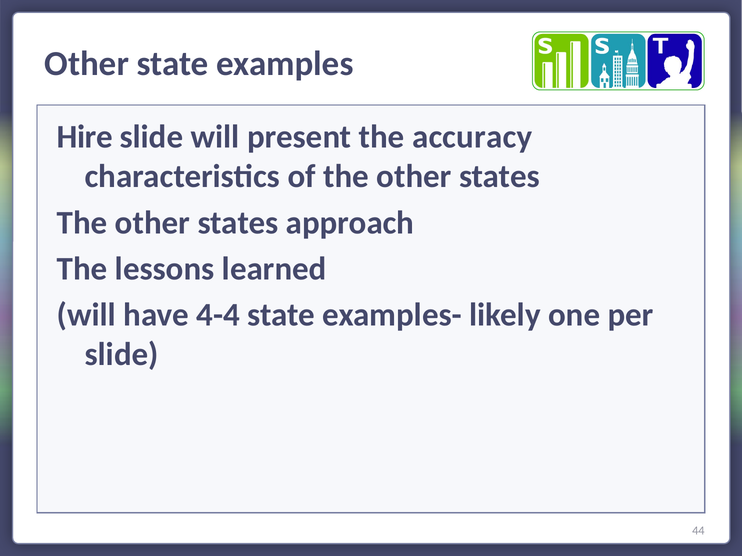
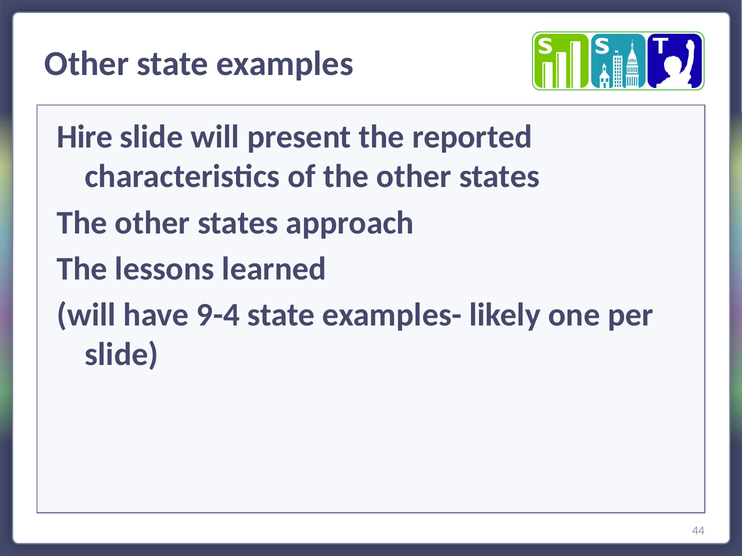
accuracy: accuracy -> reported
4-4: 4-4 -> 9-4
